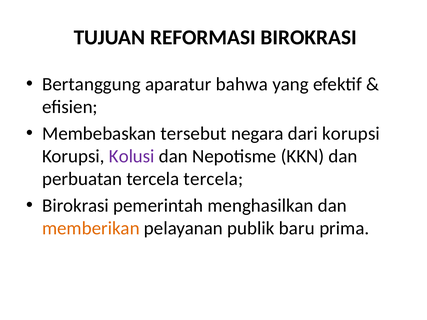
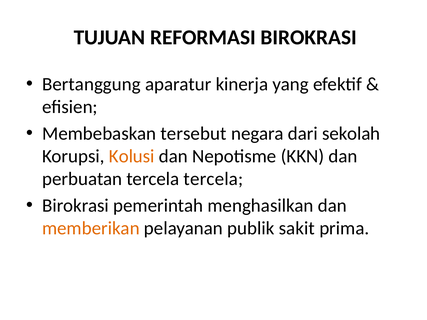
bahwa: bahwa -> kinerja
dari korupsi: korupsi -> sekolah
Kolusi colour: purple -> orange
baru: baru -> sakit
